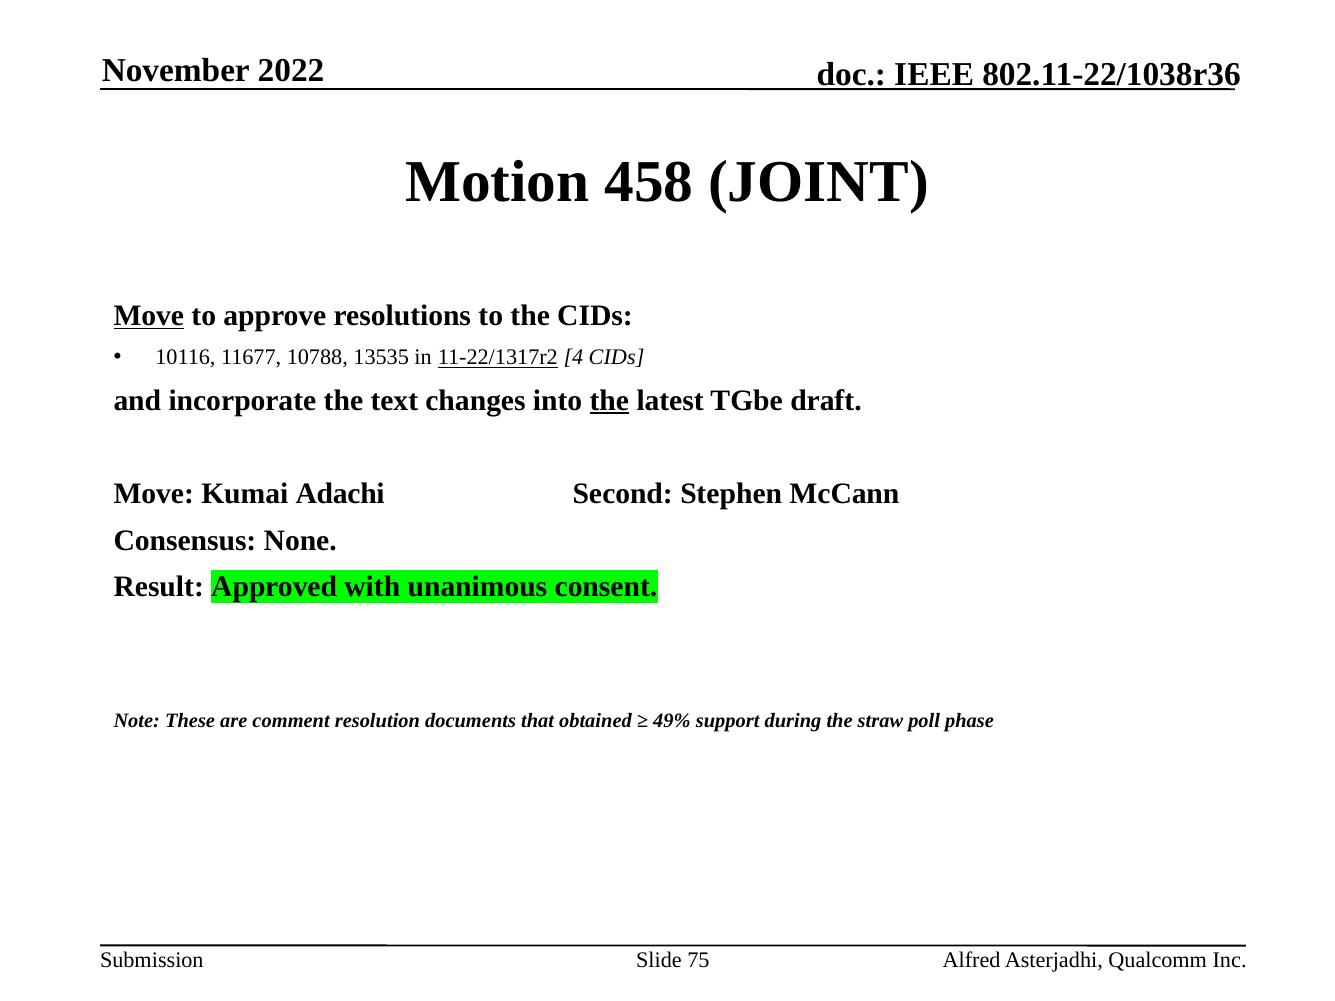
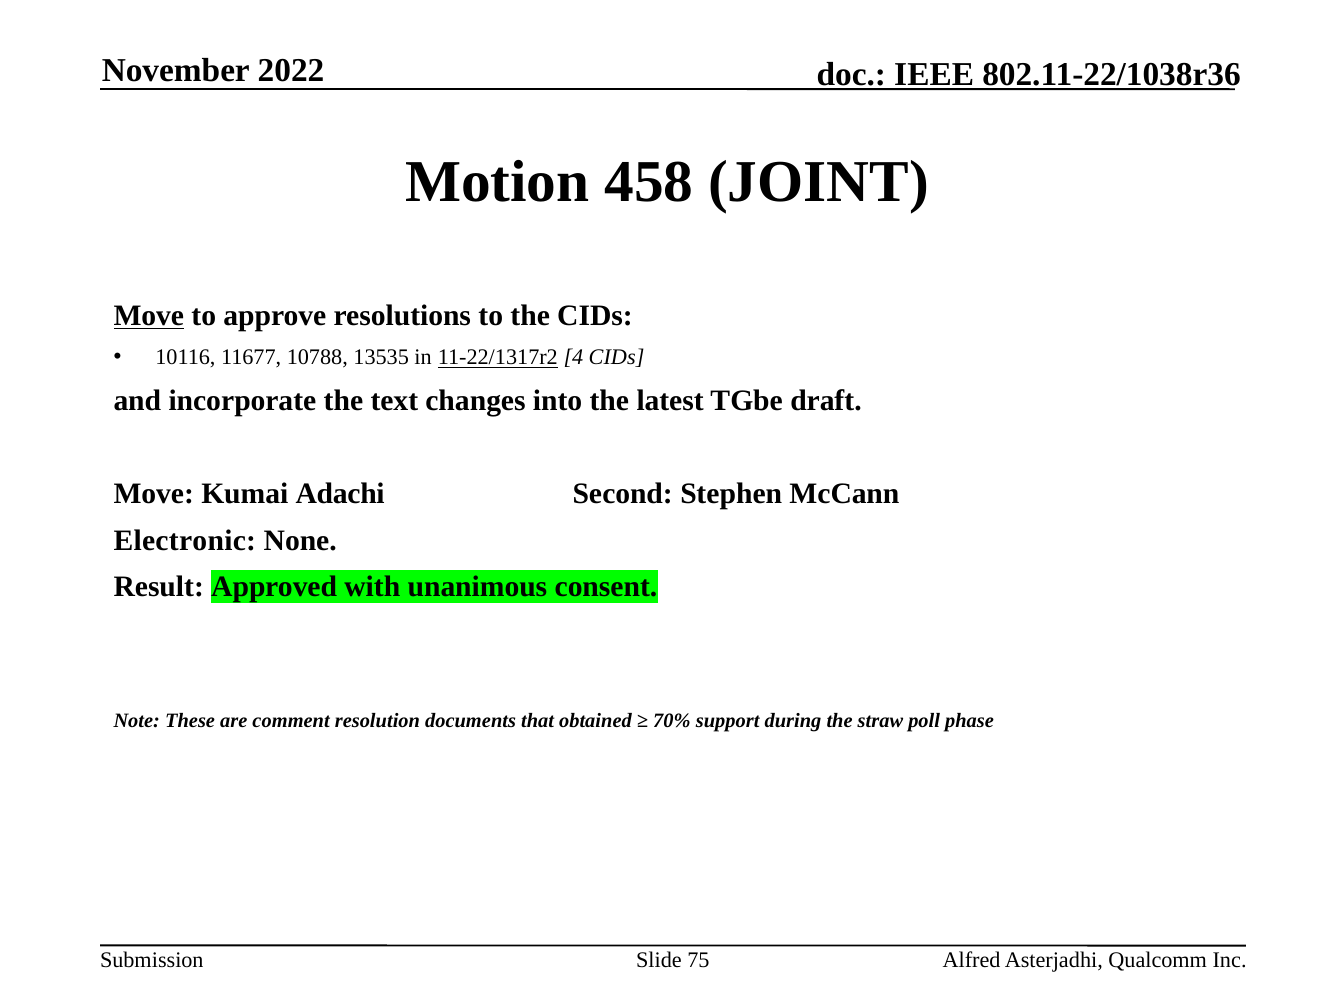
the at (609, 400) underline: present -> none
Consensus: Consensus -> Electronic
49%: 49% -> 70%
